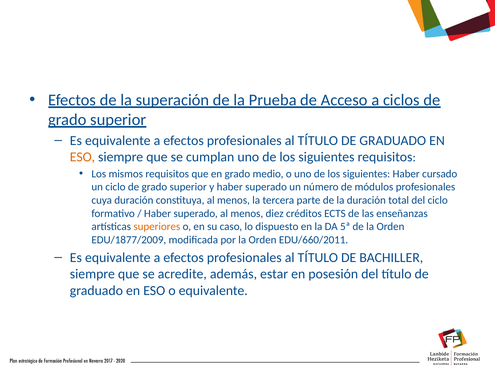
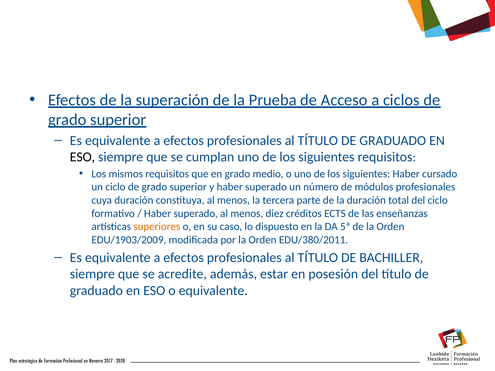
ESO at (82, 157) colour: orange -> black
EDU/1877/2009: EDU/1877/2009 -> EDU/1903/2009
EDU/660/2011: EDU/660/2011 -> EDU/380/2011
